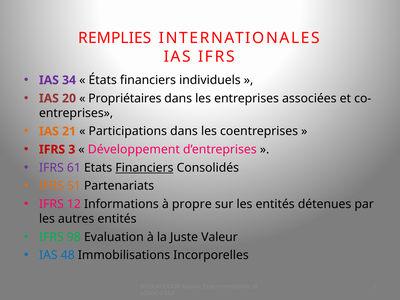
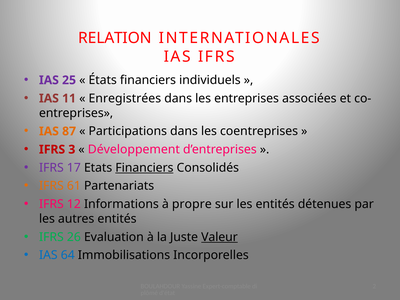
REMPLIES: REMPLIES -> RELATION
34: 34 -> 25
20: 20 -> 11
Propriétaires: Propriétaires -> Enregistrées
21: 21 -> 87
61: 61 -> 17
51: 51 -> 61
98: 98 -> 26
Valeur underline: none -> present
48: 48 -> 64
